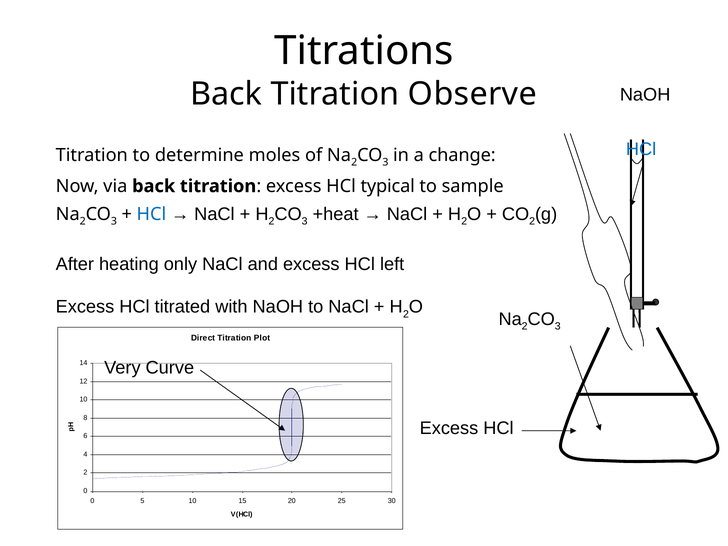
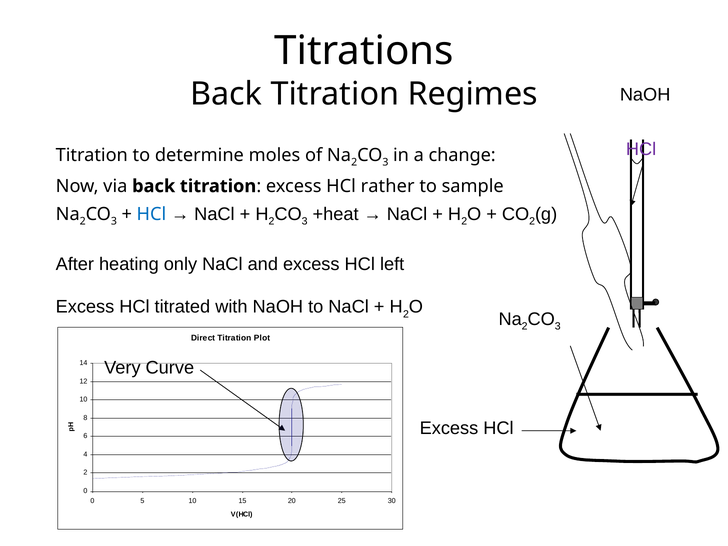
Observe: Observe -> Regimes
HCl at (641, 149) colour: blue -> purple
typical: typical -> rather
